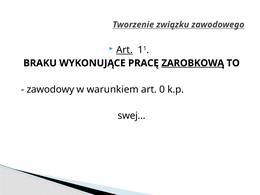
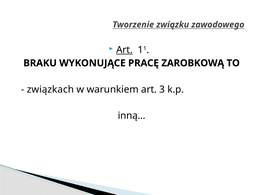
ZAROBKOWĄ underline: present -> none
zawodowy: zawodowy -> związkach
0: 0 -> 3
swej…: swej… -> inną…
